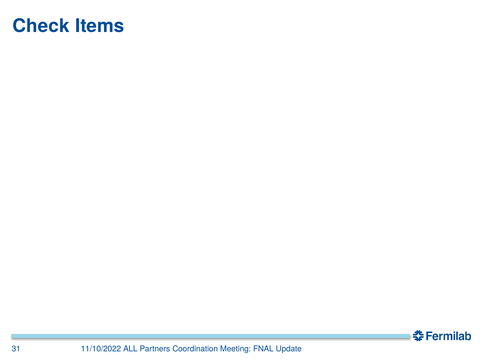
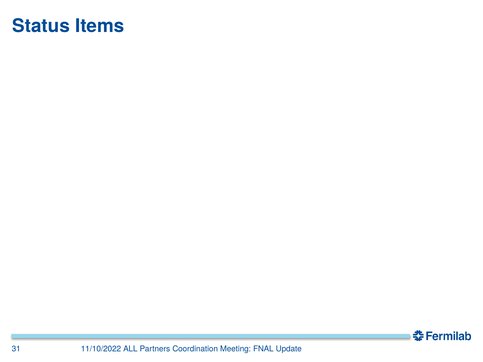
Check: Check -> Status
